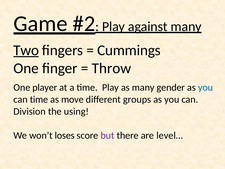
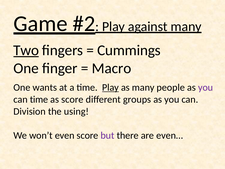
Throw: Throw -> Macro
player: player -> wants
Play at (110, 87) underline: none -> present
gender: gender -> people
you at (206, 87) colour: blue -> purple
as move: move -> score
loses: loses -> even
level…: level… -> even…
